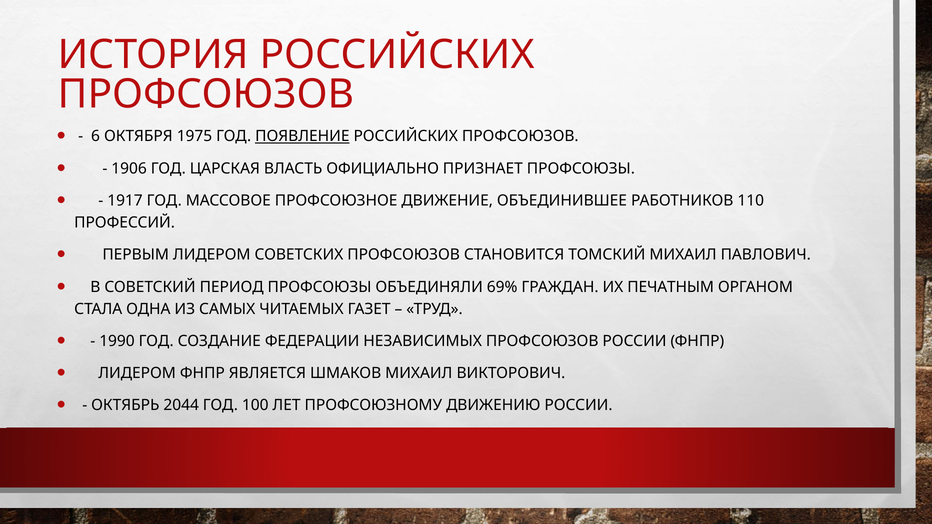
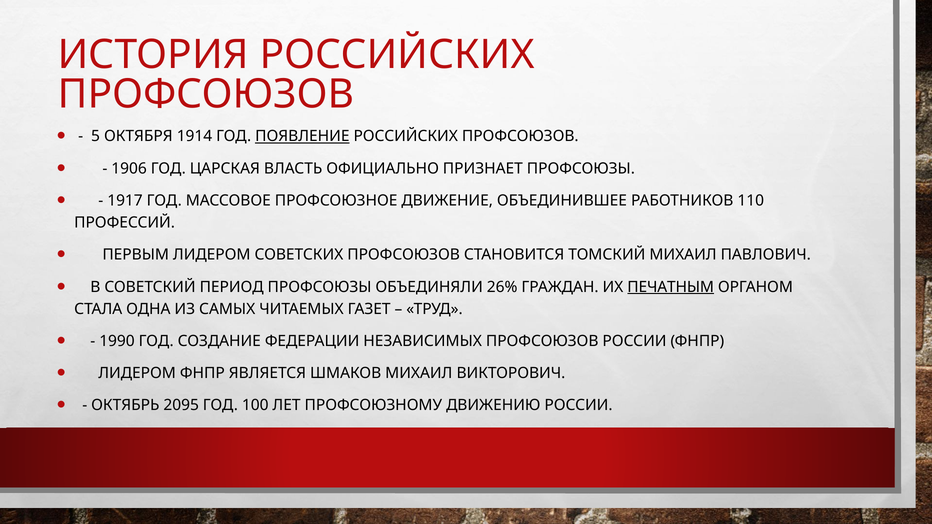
6: 6 -> 5
1975: 1975 -> 1914
69%: 69% -> 26%
ПЕЧАТНЫМ underline: none -> present
2044: 2044 -> 2095
